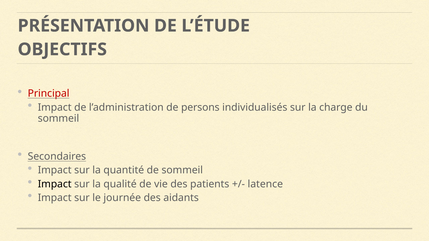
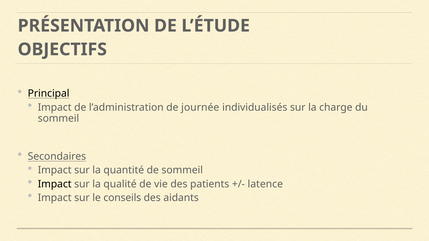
Principal colour: red -> black
persons: persons -> journée
journée: journée -> conseils
